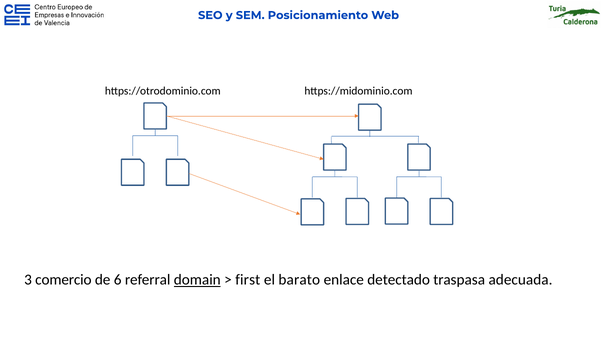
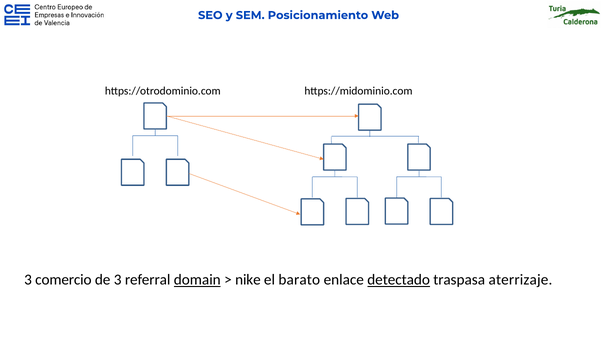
de 6: 6 -> 3
first: first -> nike
detectado underline: none -> present
adecuada: adecuada -> aterrizaje
